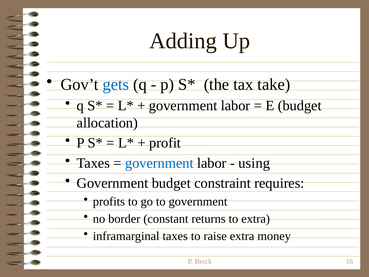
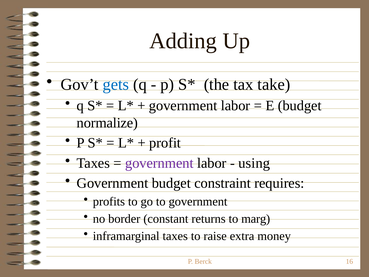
allocation: allocation -> normalize
government at (159, 163) colour: blue -> purple
to extra: extra -> marg
